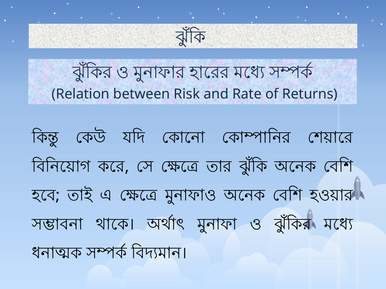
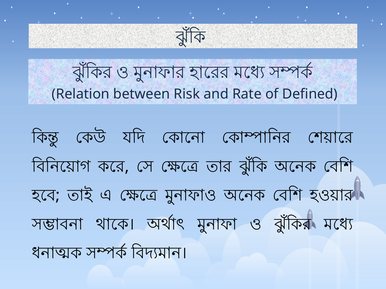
Returns: Returns -> Defined
